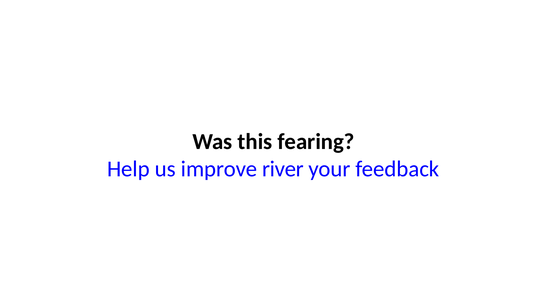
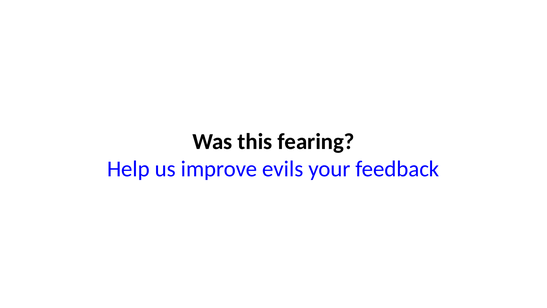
river: river -> evils
